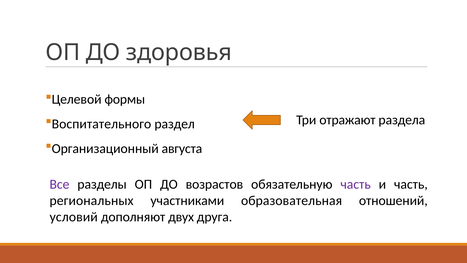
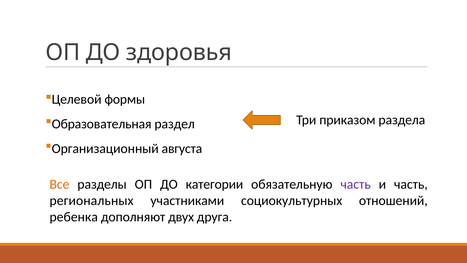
отражают: отражают -> приказом
Воспитательного: Воспитательного -> Образовательная
Все colour: purple -> orange
возрастов: возрастов -> категории
образовательная: образовательная -> социокультурных
условий: условий -> ребенка
